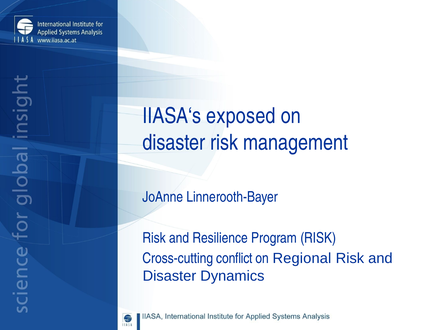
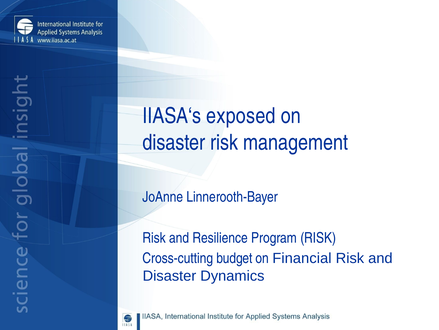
conflict: conflict -> budget
Regional: Regional -> Financial
